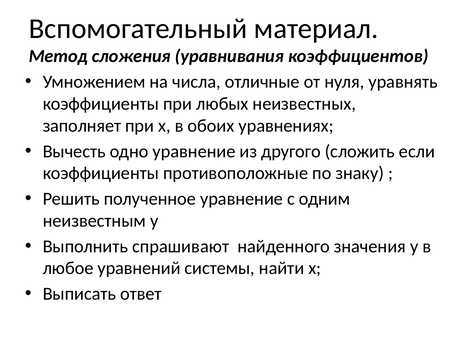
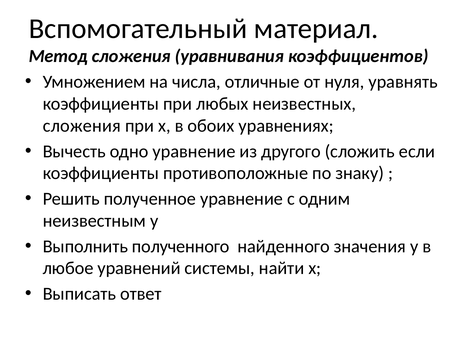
заполняет at (82, 126): заполняет -> сложения
спрашивают: спрашивают -> полученного
